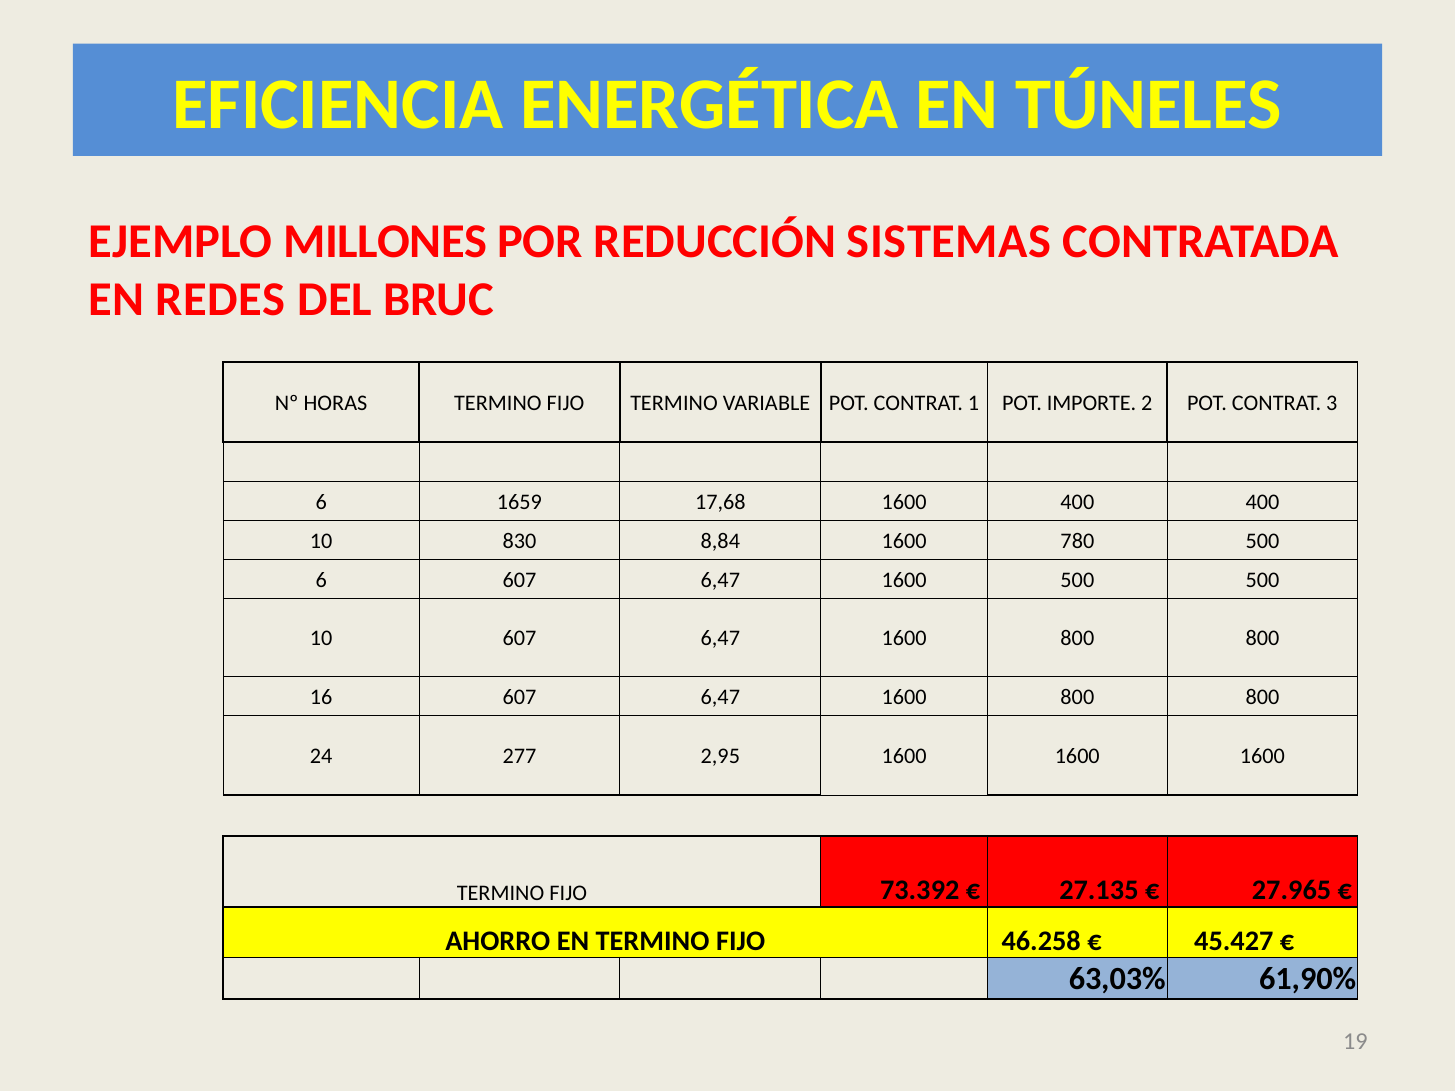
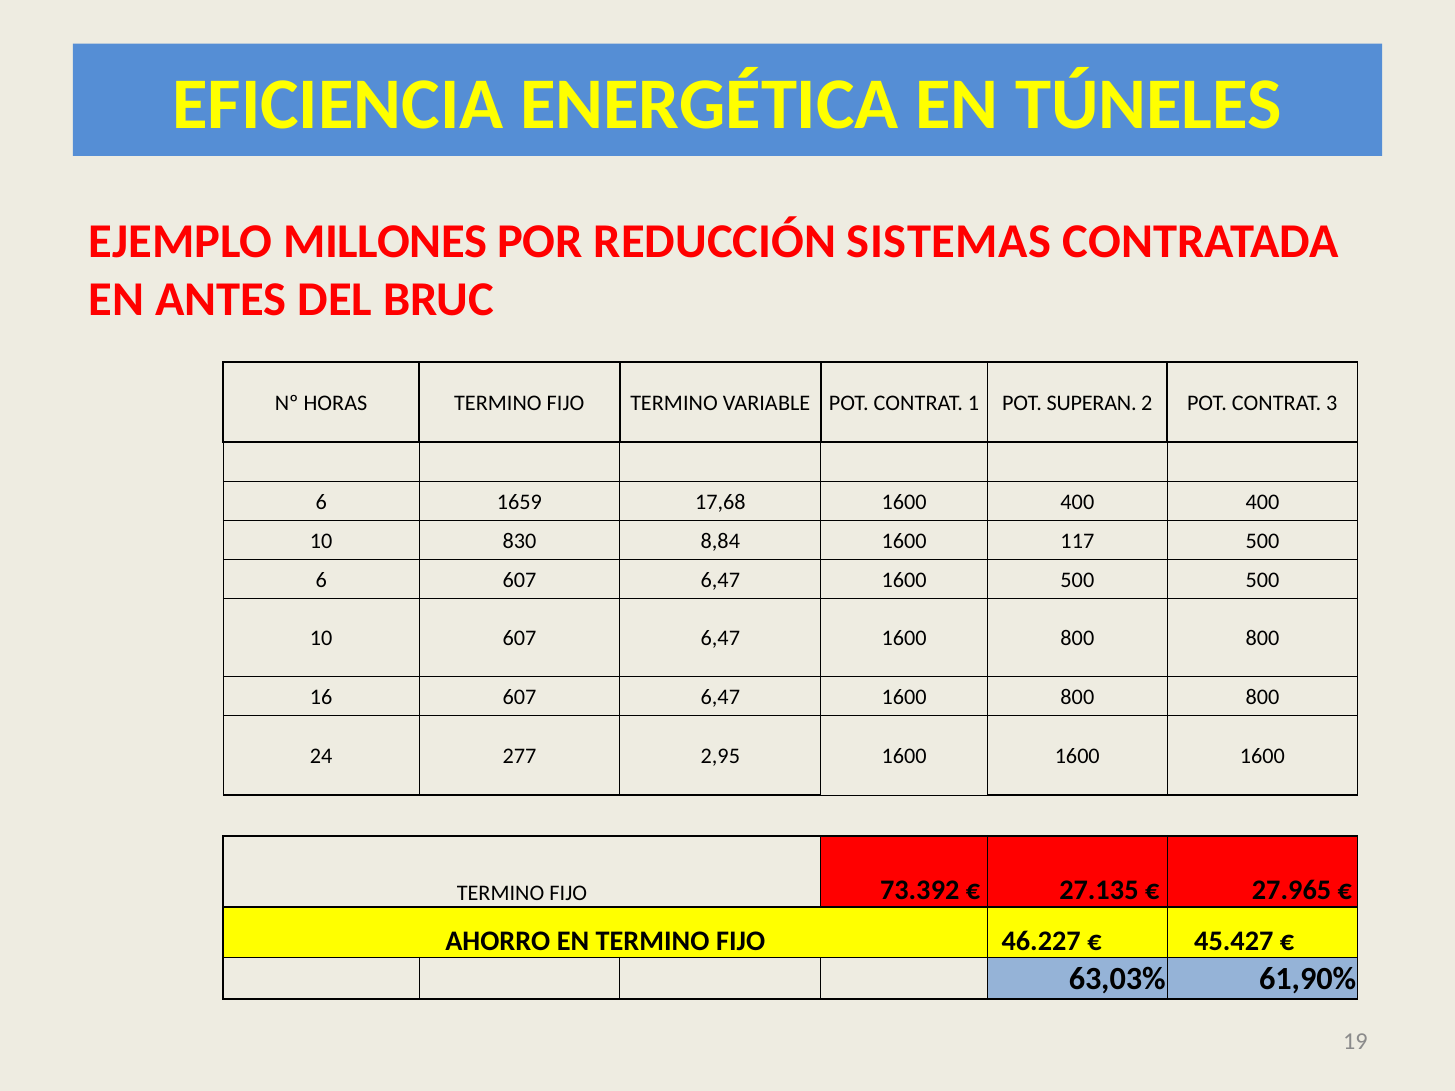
REDES: REDES -> ANTES
IMPORTE: IMPORTE -> SUPERAN
780: 780 -> 117
46.258: 46.258 -> 46.227
